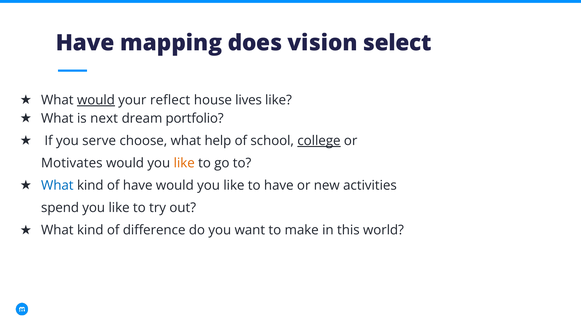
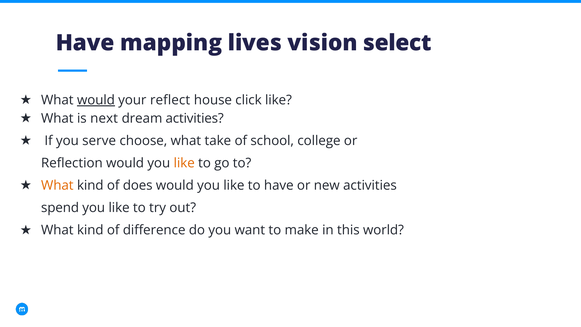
does: does -> lives
lives: lives -> click
dream portfolio: portfolio -> activities
help: help -> take
college underline: present -> none
Motivates: Motivates -> Reflection
What at (57, 185) colour: blue -> orange
of have: have -> does
